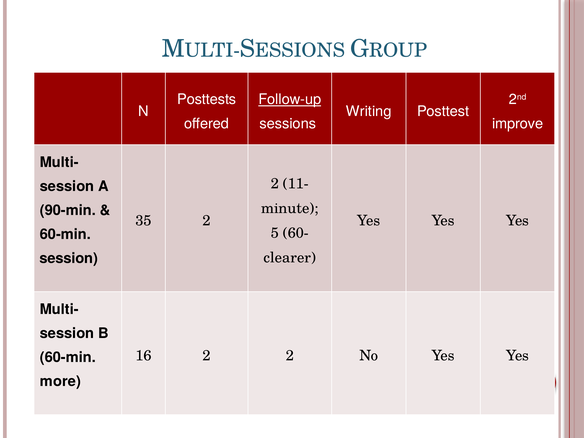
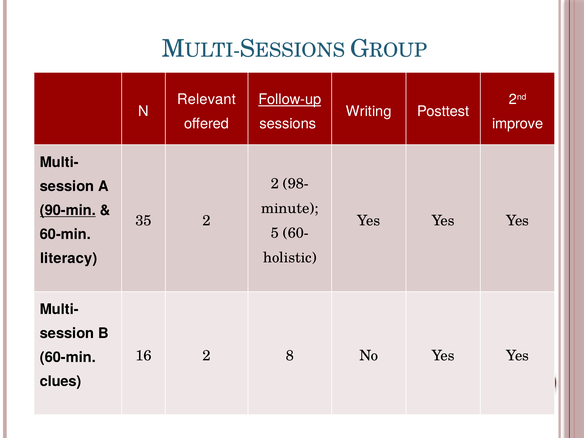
Posttests: Posttests -> Relevant
11-: 11- -> 98-
90-min underline: none -> present
clearer: clearer -> holistic
session at (69, 258): session -> literacy
16 2 2: 2 -> 8
more: more -> clues
